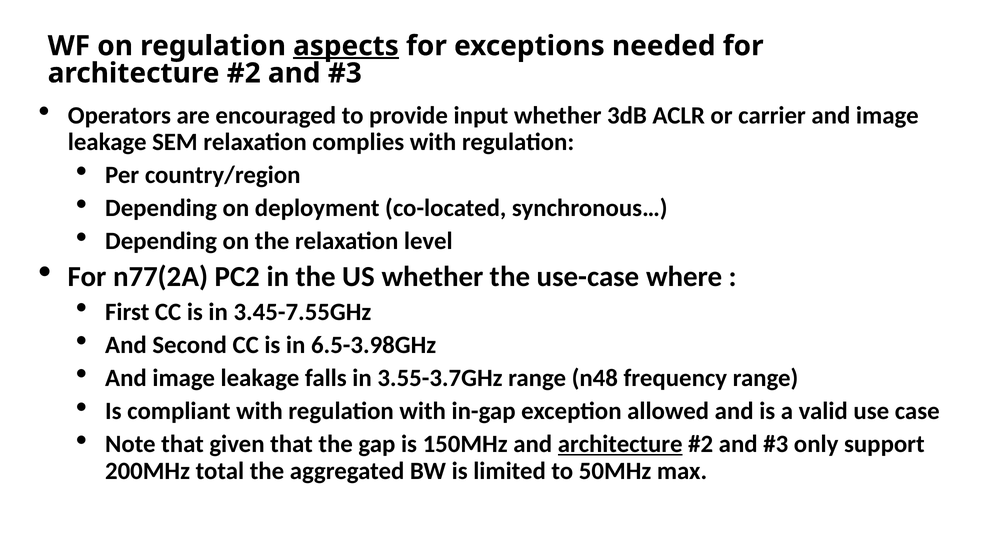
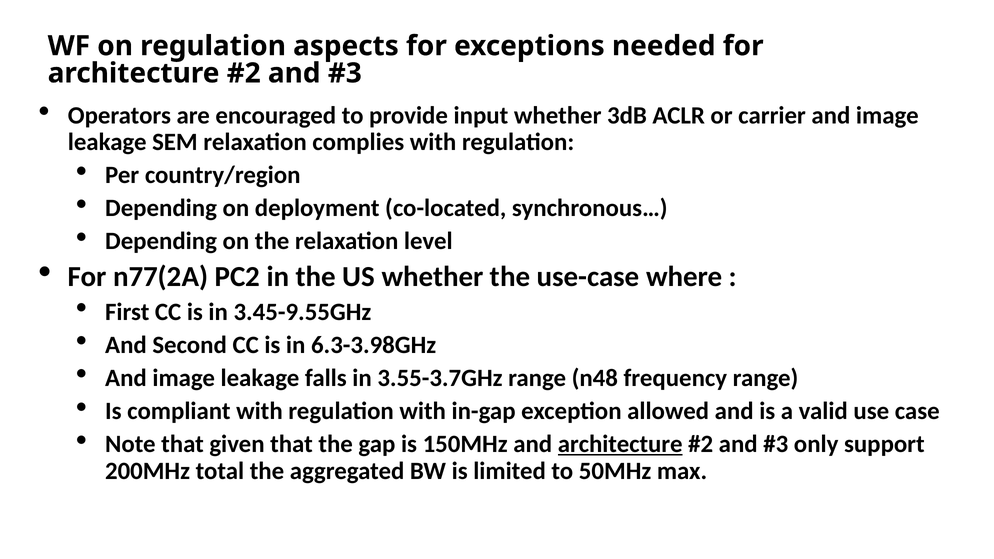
aspects underline: present -> none
3.45-7.55GHz: 3.45-7.55GHz -> 3.45-9.55GHz
6.5-3.98GHz: 6.5-3.98GHz -> 6.3-3.98GHz
